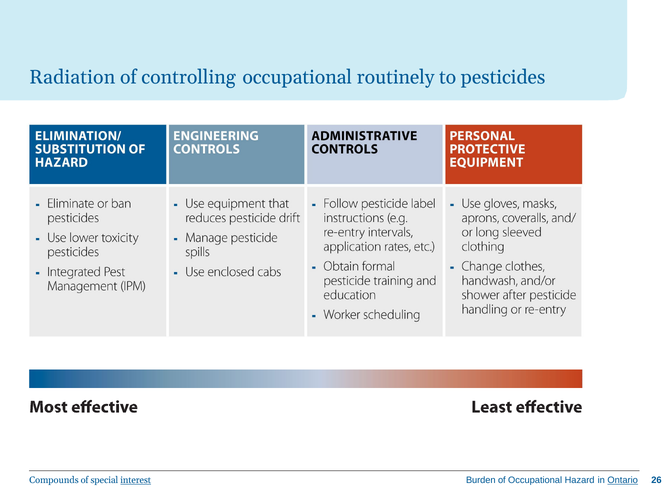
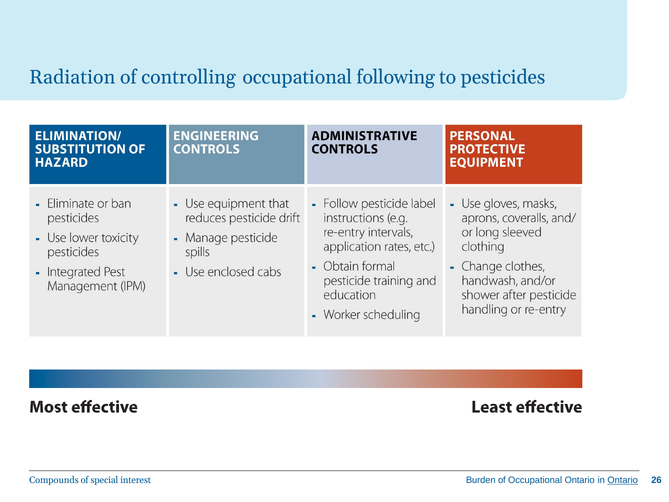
routinely: routinely -> following
interest underline: present -> none
Occupational Hazard: Hazard -> Ontario
